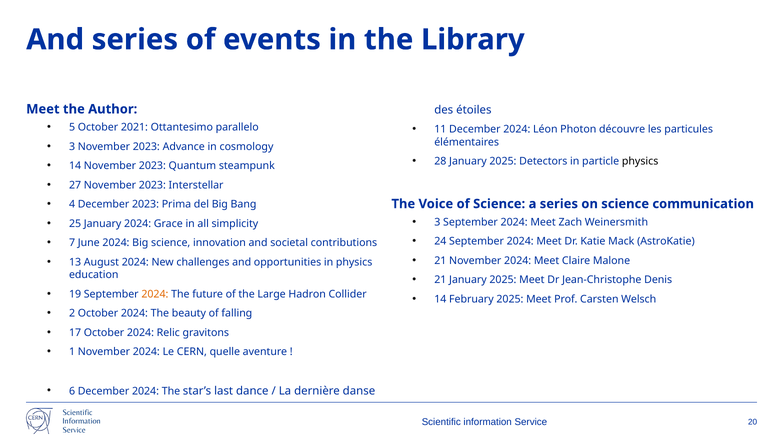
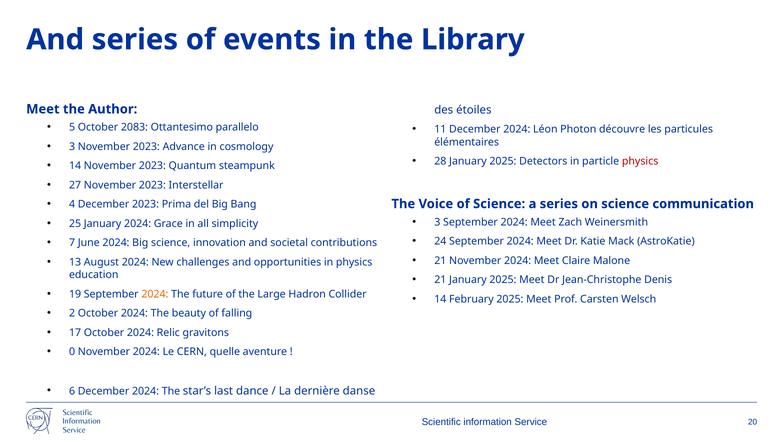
2021: 2021 -> 2083
physics at (640, 162) colour: black -> red
1: 1 -> 0
